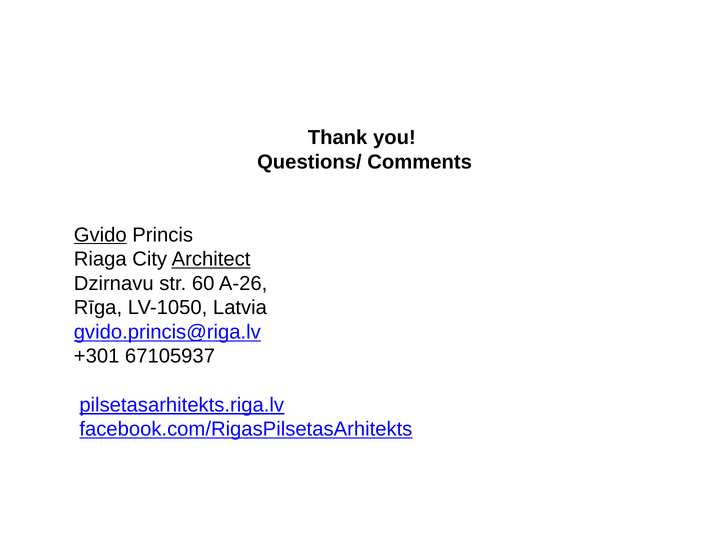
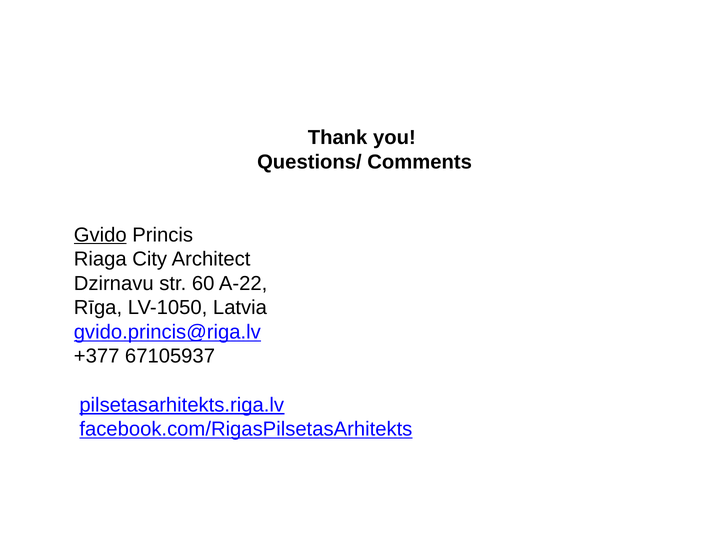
Architect underline: present -> none
A-26: A-26 -> A-22
+301: +301 -> +377
